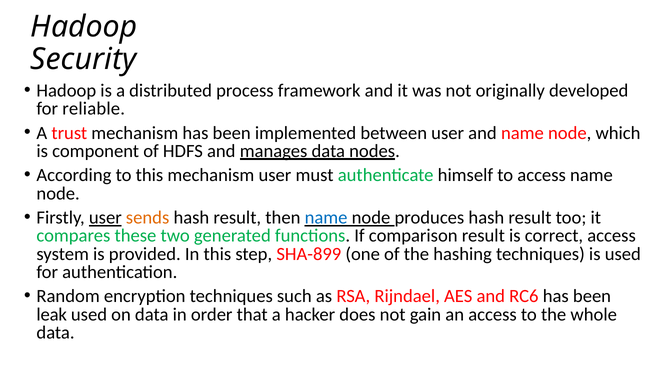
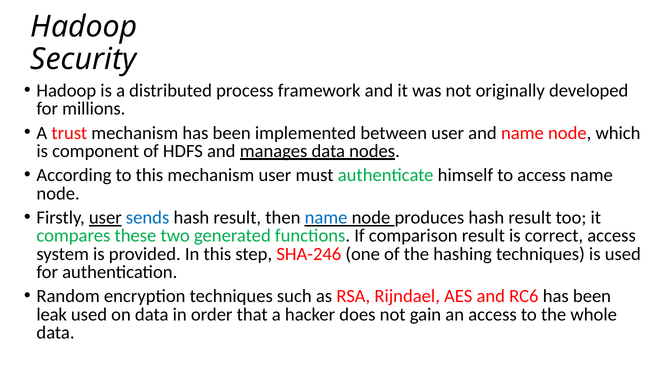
reliable: reliable -> millions
sends colour: orange -> blue
SHA-899: SHA-899 -> SHA-246
